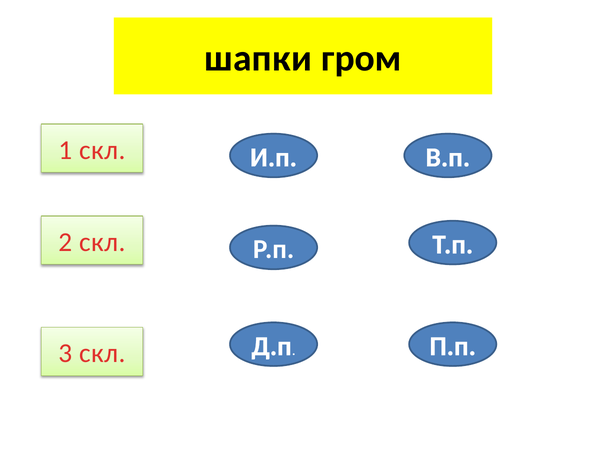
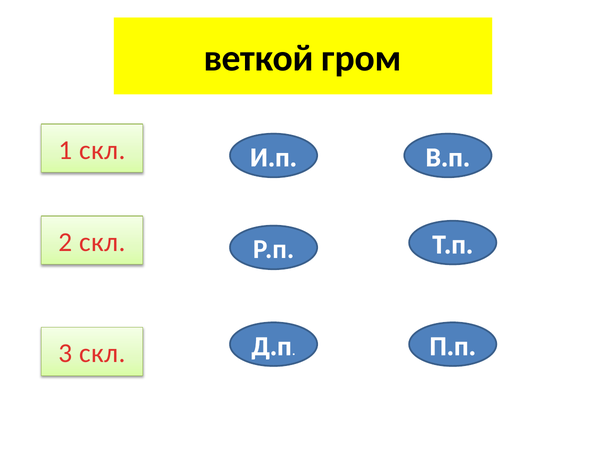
шапки: шапки -> веткой
